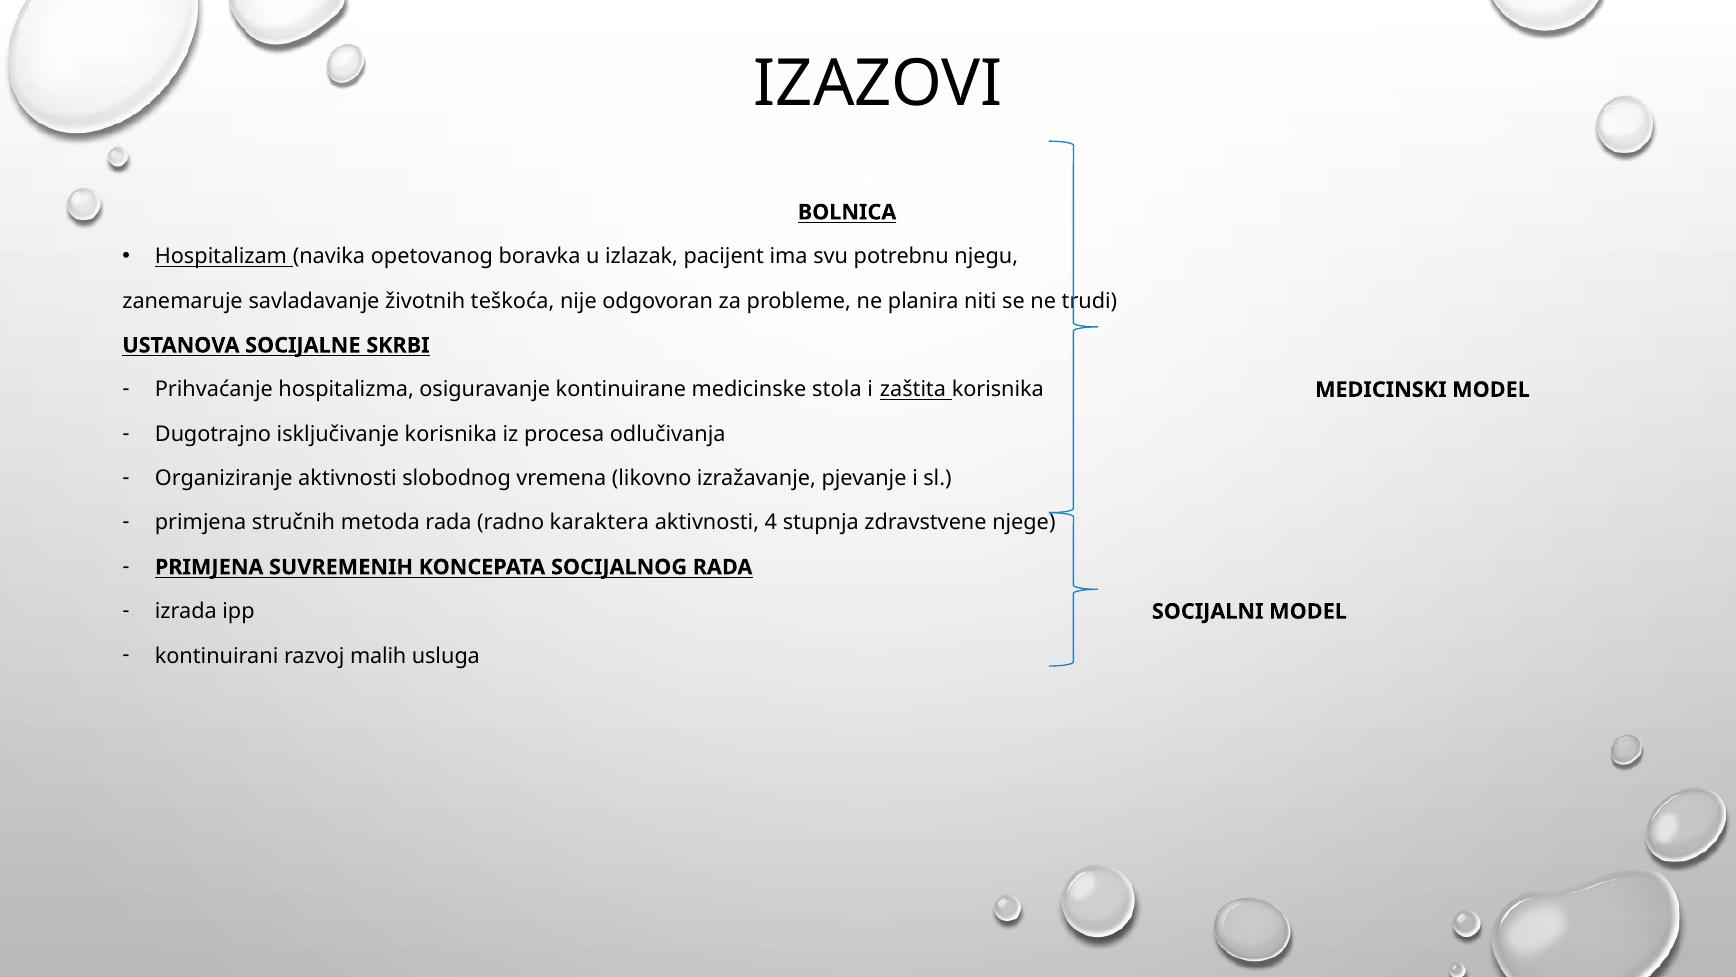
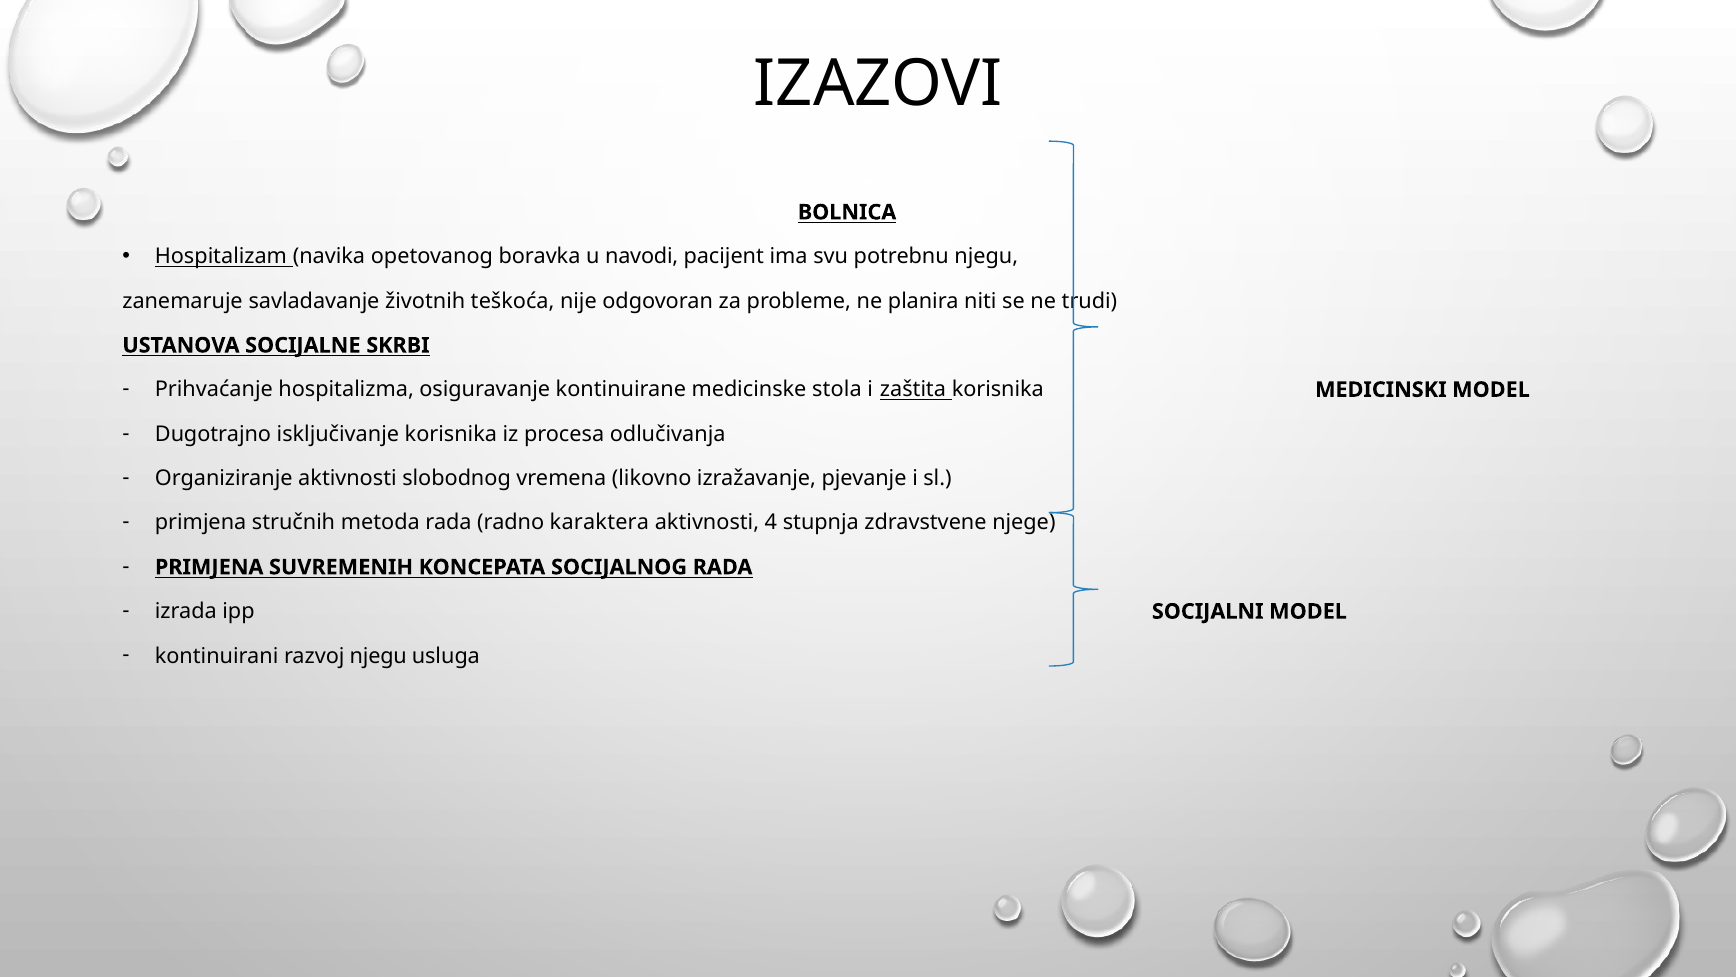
izlazak: izlazak -> navodi
razvoj malih: malih -> njegu
